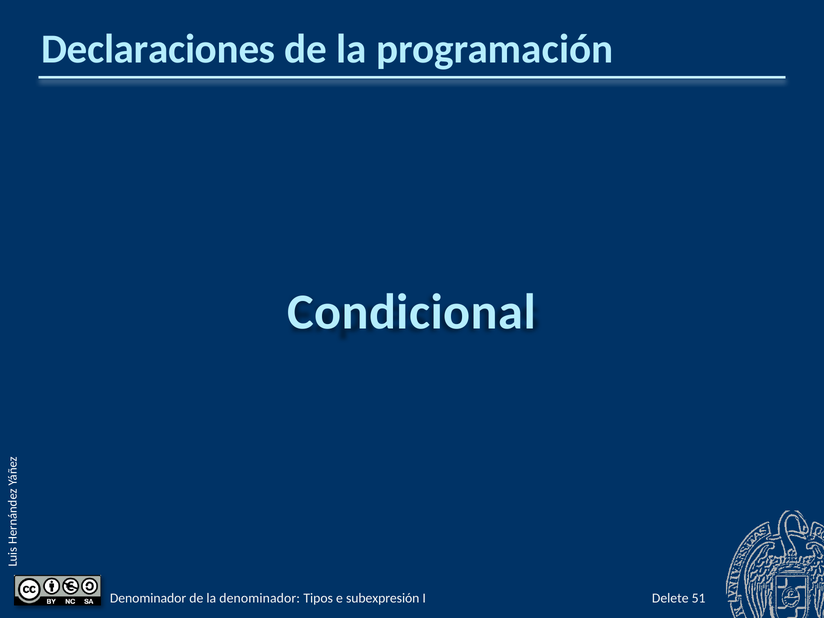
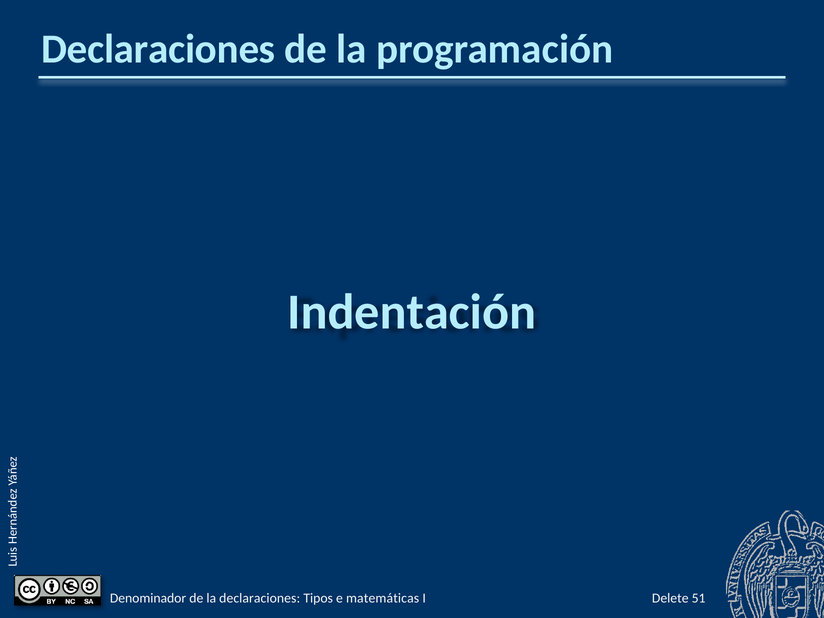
Condicional: Condicional -> Indentación
la denominador: denominador -> declaraciones
subexpresión: subexpresión -> matemáticas
